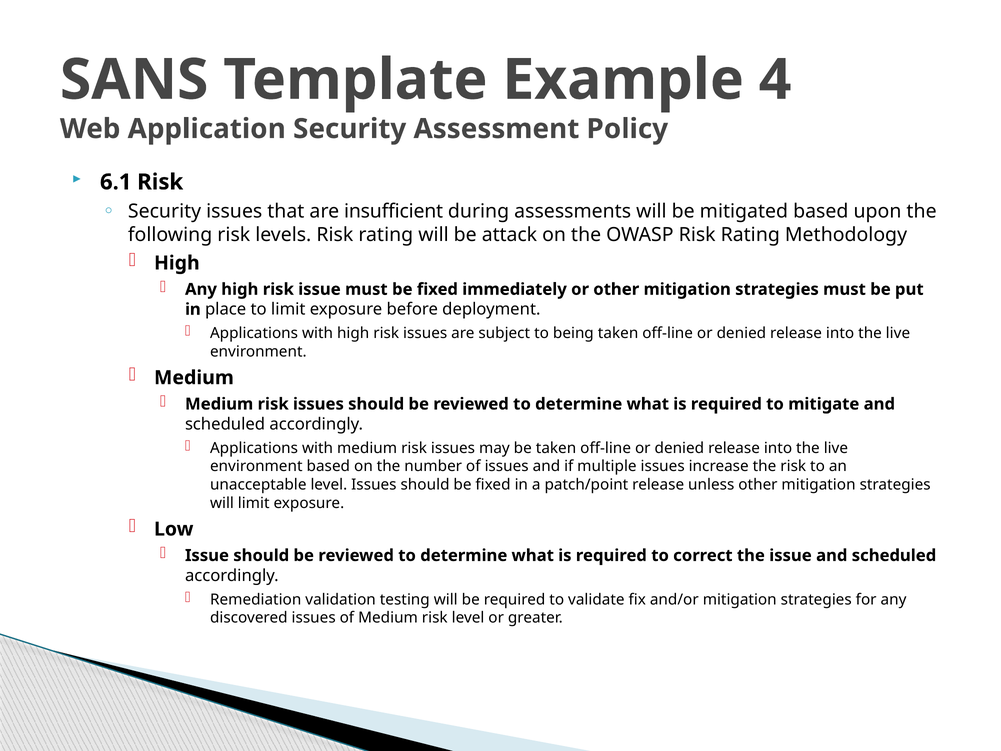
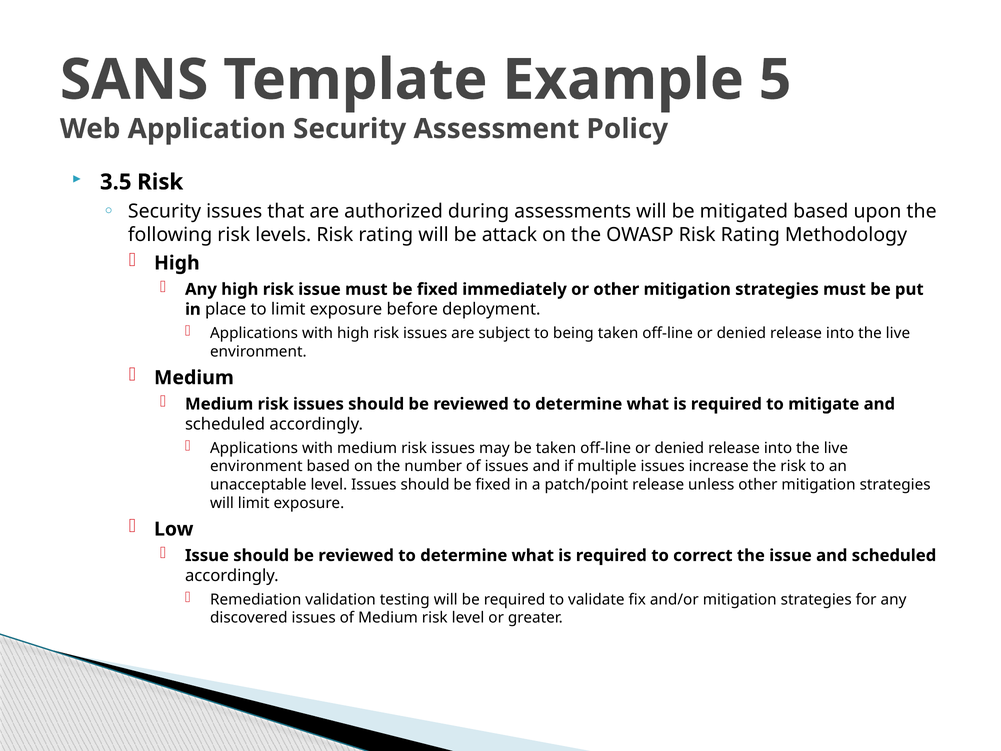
4: 4 -> 5
6.1: 6.1 -> 3.5
insufficient: insufficient -> authorized
